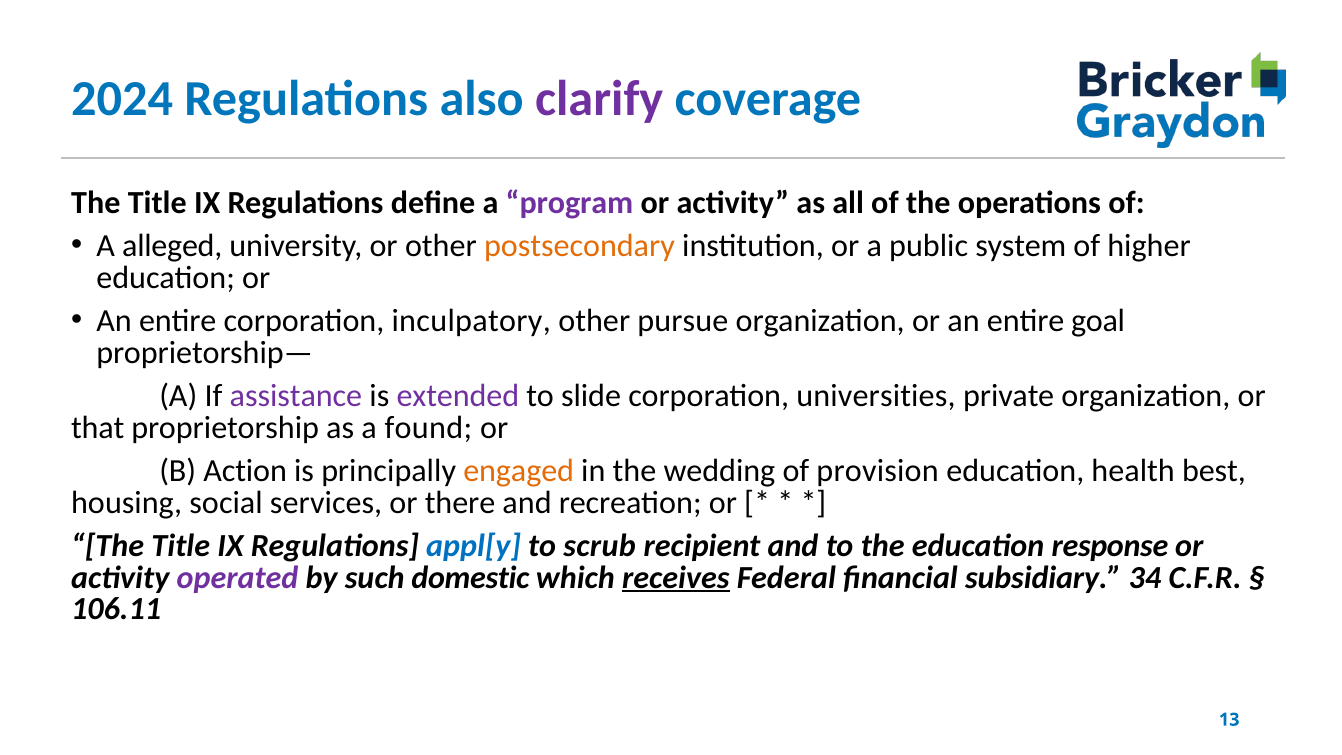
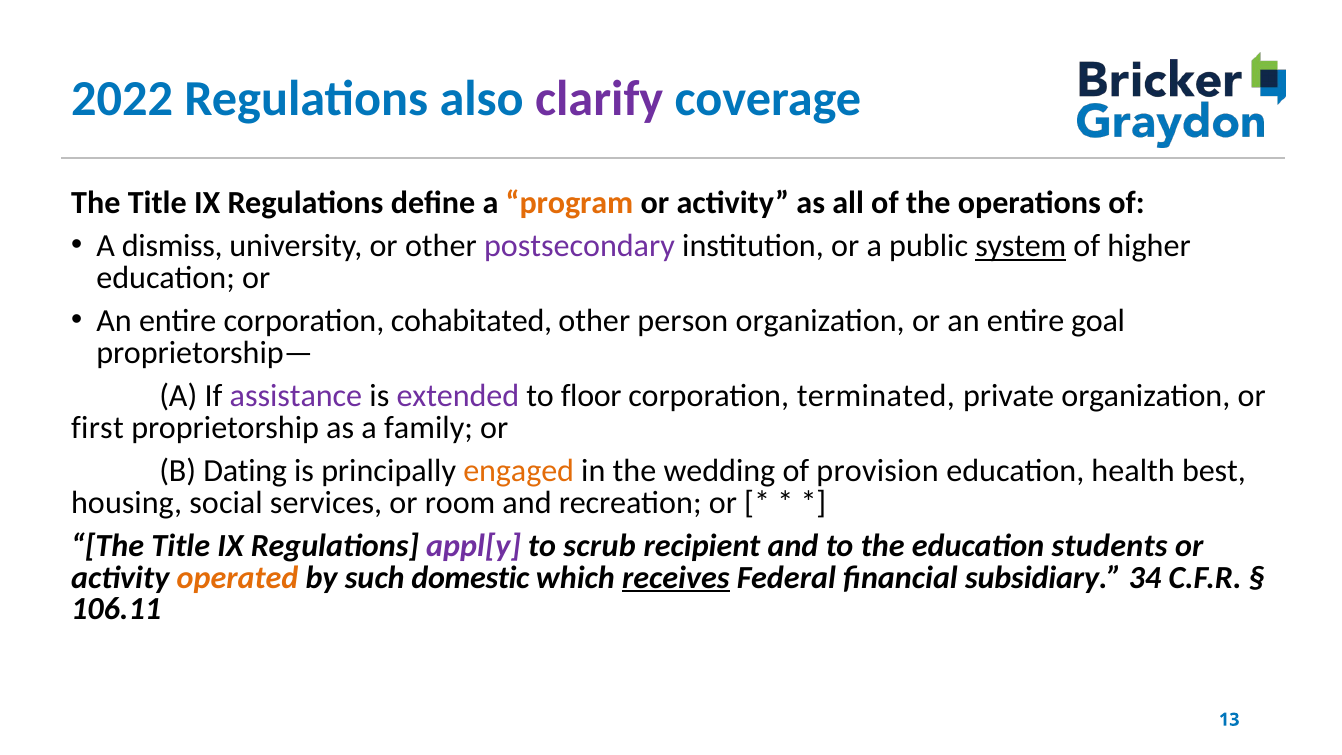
2024: 2024 -> 2022
program colour: purple -> orange
alleged: alleged -> dismiss
postsecondary colour: orange -> purple
system underline: none -> present
inculpatory: inculpatory -> cohabitated
pursue: pursue -> person
slide: slide -> floor
universities: universities -> terminated
that: that -> first
found: found -> family
Action: Action -> Dating
there: there -> room
appl[y colour: blue -> purple
response: response -> students
operated colour: purple -> orange
